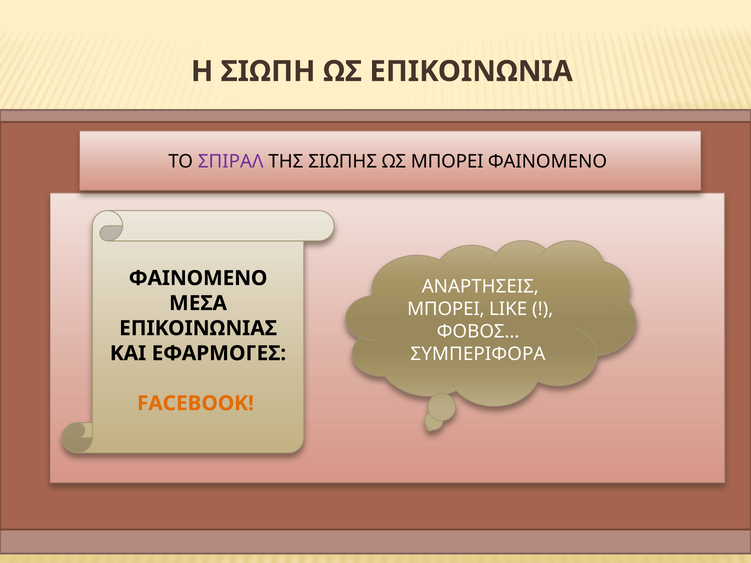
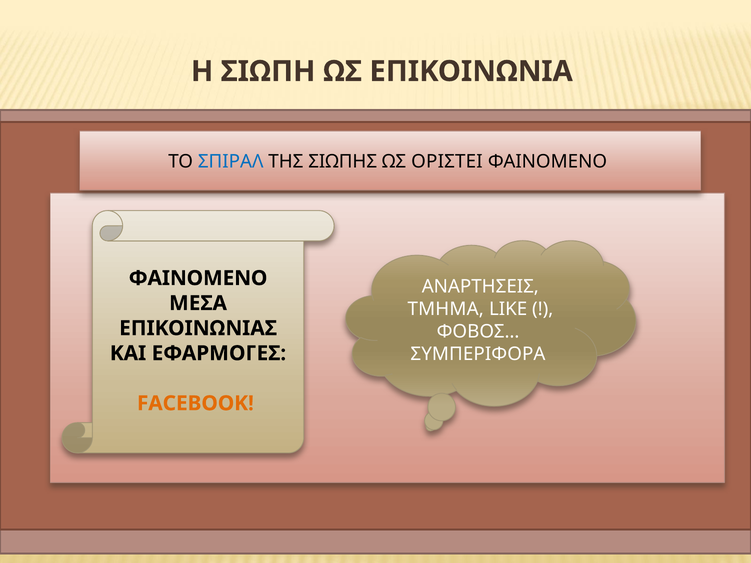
ΣΠΙΡΑΛ colour: purple -> blue
ΩΣ ΜΠΟΡΕΙ: ΜΠΟΡΕΙ -> ΟΡΙΣΤΕΙ
ΜΠΟΡΕΙ at (446, 309): ΜΠΟΡΕΙ -> ΤΜΗΜΑ
